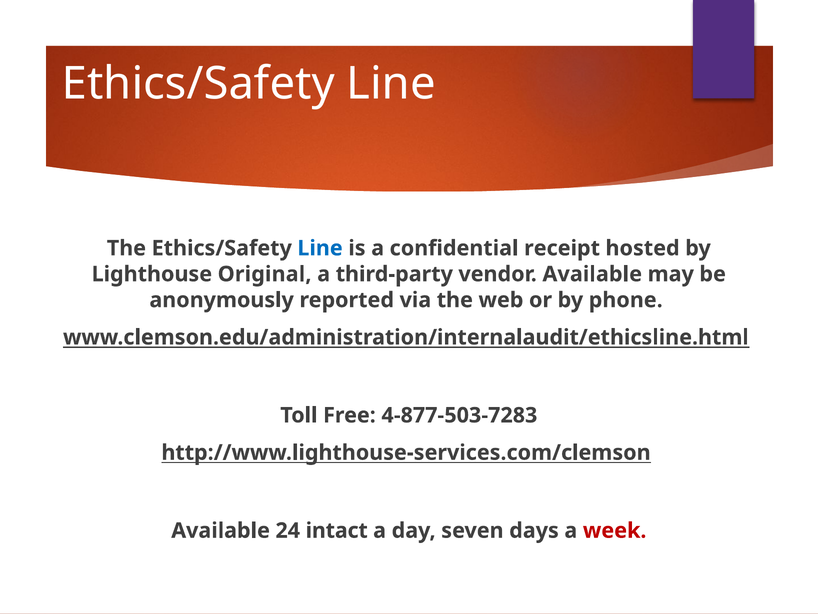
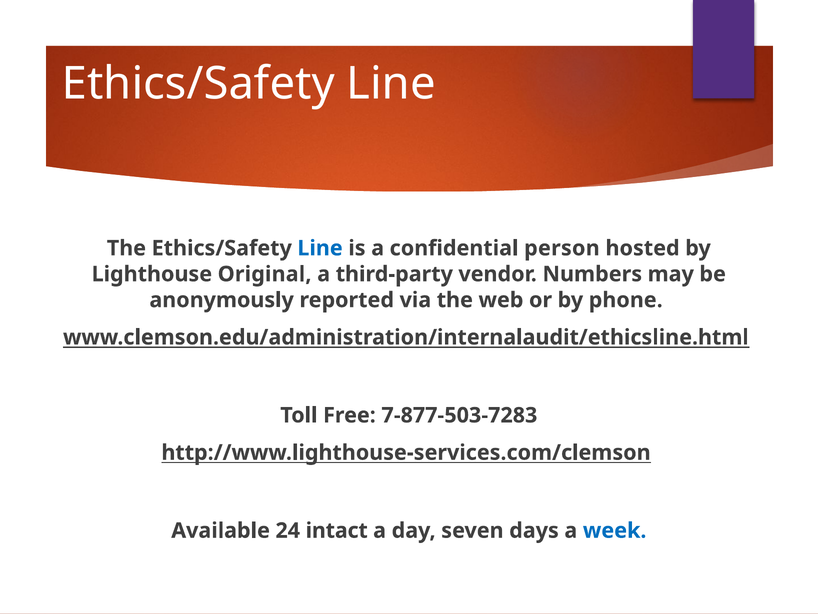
receipt: receipt -> person
vendor Available: Available -> Numbers
4-877-503-7283: 4-877-503-7283 -> 7-877-503-7283
week colour: red -> blue
